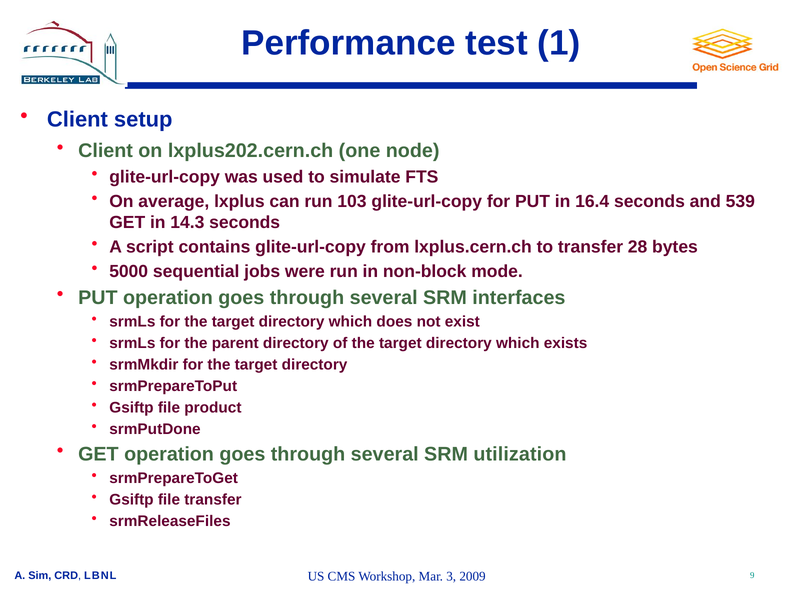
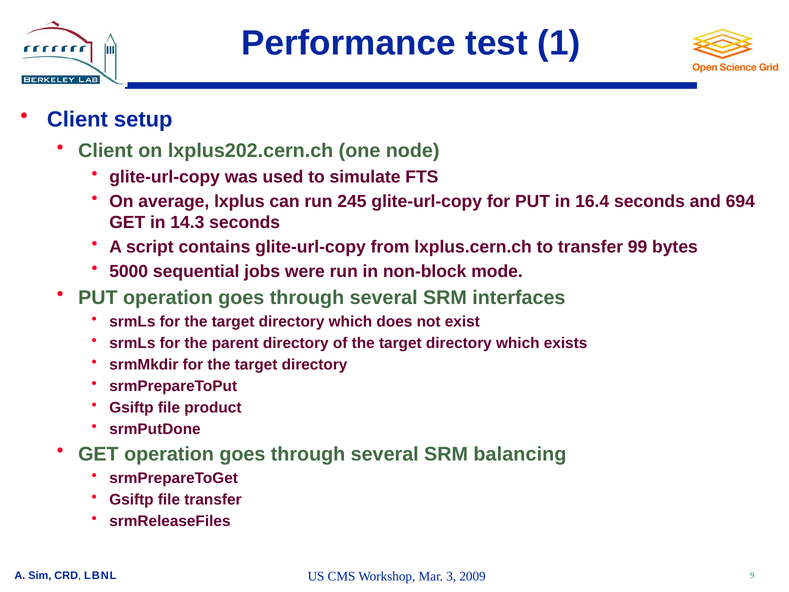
103: 103 -> 245
539: 539 -> 694
28: 28 -> 99
utilization: utilization -> balancing
